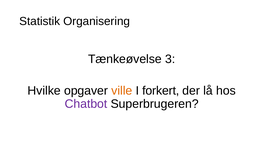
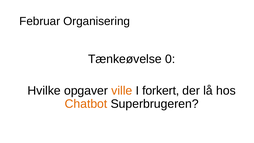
Statistik: Statistik -> Februar
3: 3 -> 0
Chatbot colour: purple -> orange
